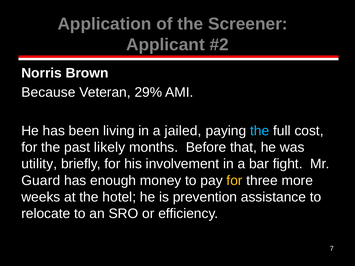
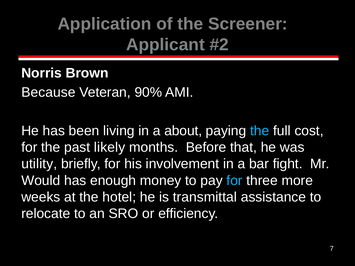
29%: 29% -> 90%
jailed: jailed -> about
Guard: Guard -> Would
for at (235, 181) colour: yellow -> light blue
prevention: prevention -> transmittal
